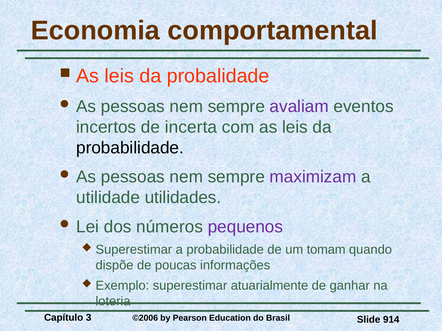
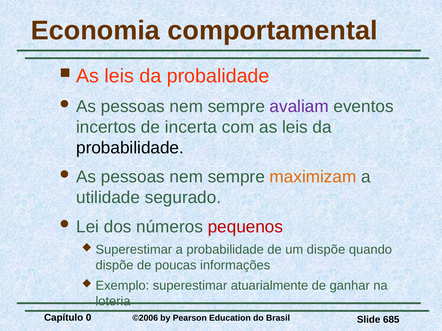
maximizam colour: purple -> orange
utilidades: utilidades -> segurado
pequenos colour: purple -> red
um tomam: tomam -> dispõe
3: 3 -> 0
914: 914 -> 685
